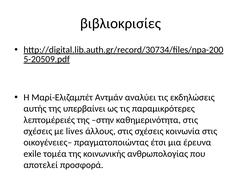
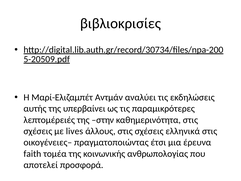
κοινωνία: κοινωνία -> ελληνικά
exile: exile -> faith
